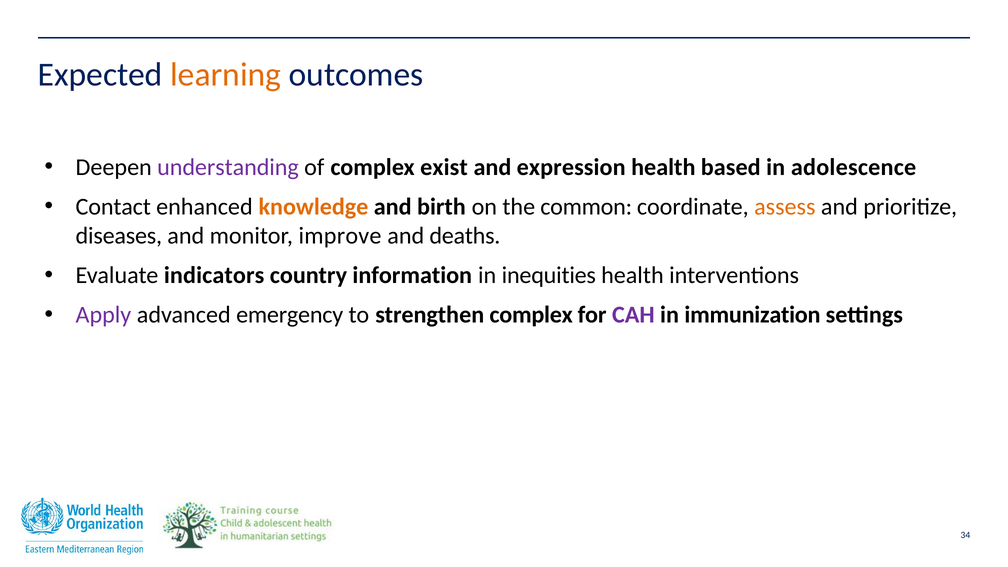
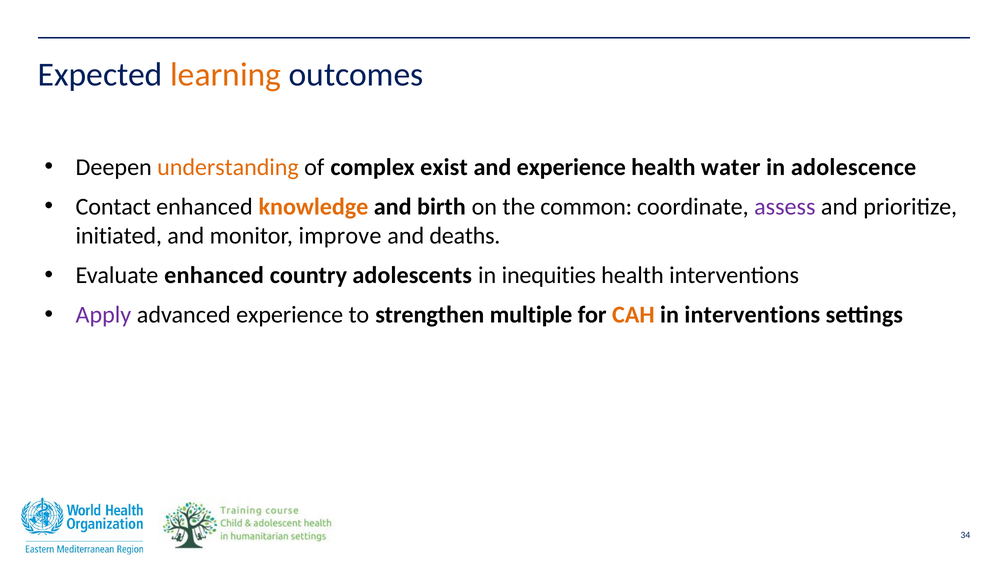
understanding colour: purple -> orange
and expression: expression -> experience
based: based -> water
assess colour: orange -> purple
diseases: diseases -> initiated
Evaluate indicators: indicators -> enhanced
information: information -> adolescents
advanced emergency: emergency -> experience
strengthen complex: complex -> multiple
CAH colour: purple -> orange
in immunization: immunization -> interventions
